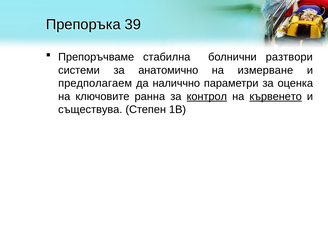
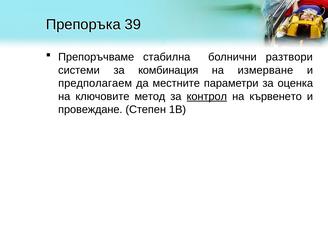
анатомично: анатомично -> комбинация
наличчно: наличчно -> местните
ранна: ранна -> метод
кървенето underline: present -> none
съществува: съществува -> провеждане
